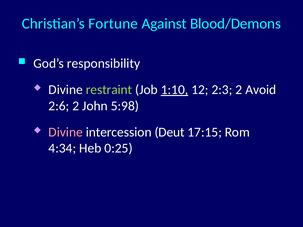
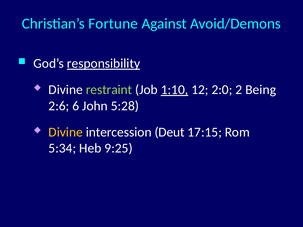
Blood/Demons: Blood/Demons -> Avoid/Demons
responsibility underline: none -> present
2:3: 2:3 -> 2:0
Avoid: Avoid -> Being
2:6 2: 2 -> 6
5:98: 5:98 -> 5:28
Divine at (66, 132) colour: pink -> yellow
4:34: 4:34 -> 5:34
0:25: 0:25 -> 9:25
